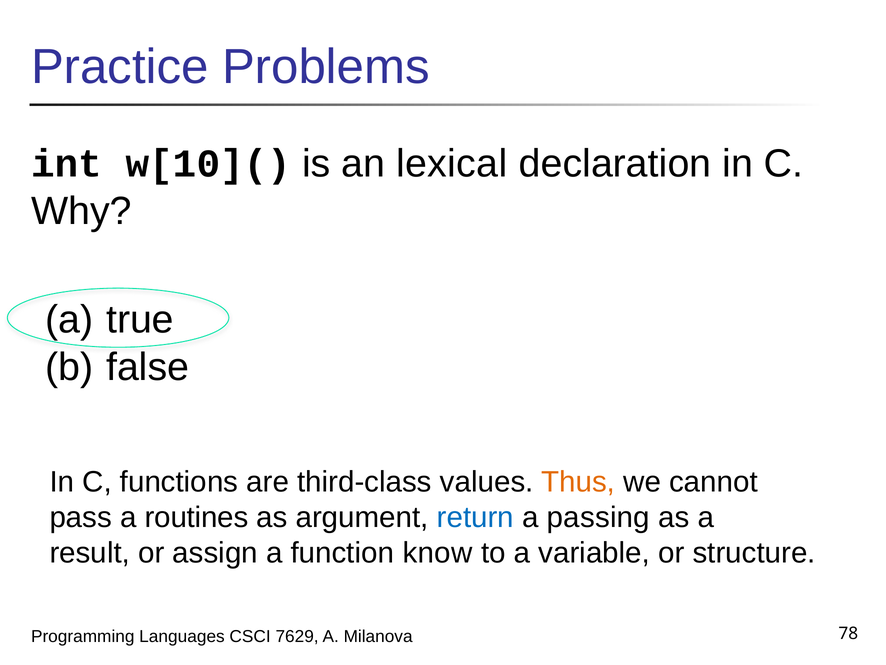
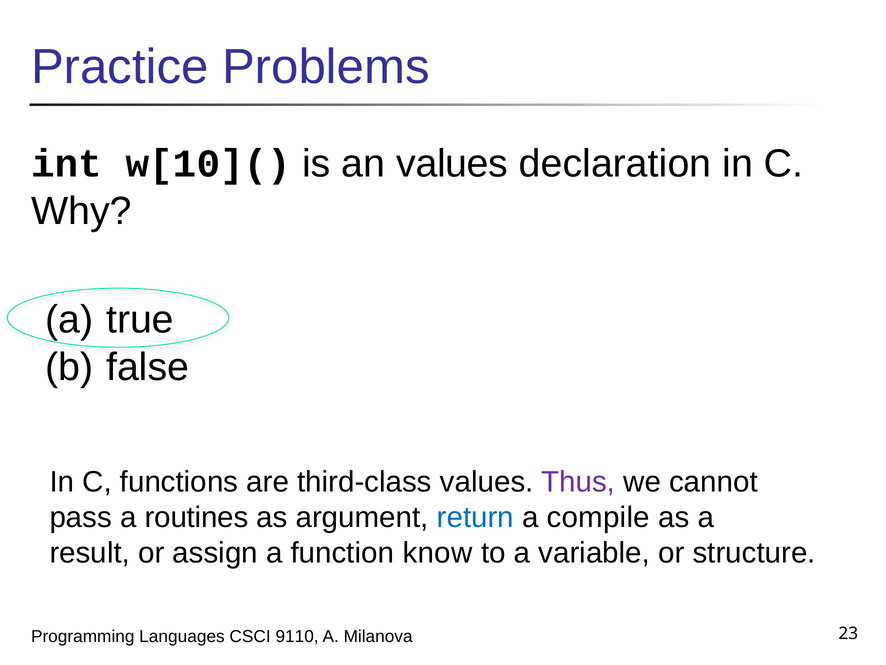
an lexical: lexical -> values
Thus colour: orange -> purple
passing: passing -> compile
7629: 7629 -> 9110
78: 78 -> 23
